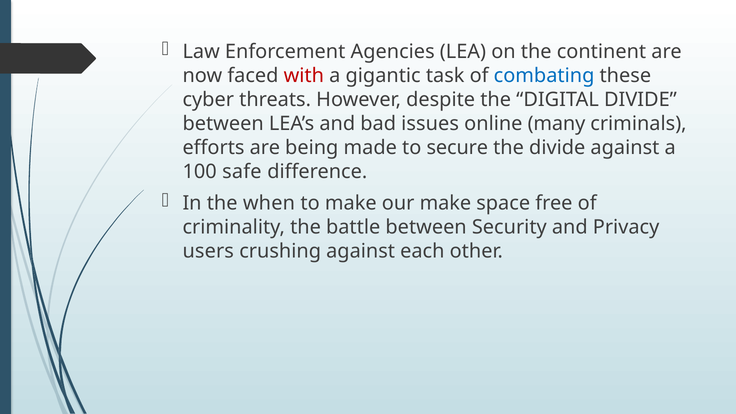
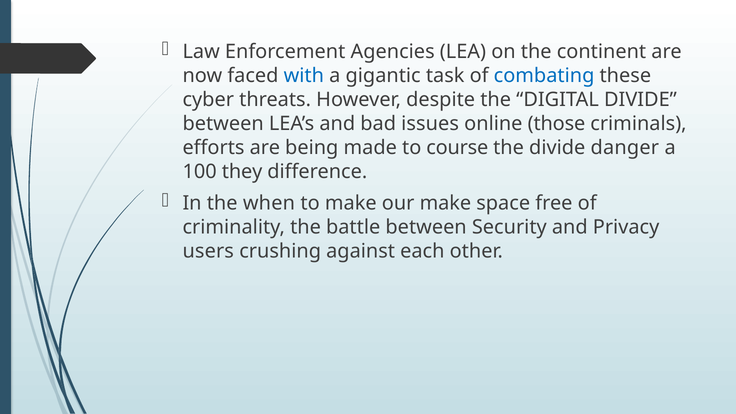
with colour: red -> blue
many: many -> those
secure: secure -> course
divide against: against -> danger
safe: safe -> they
